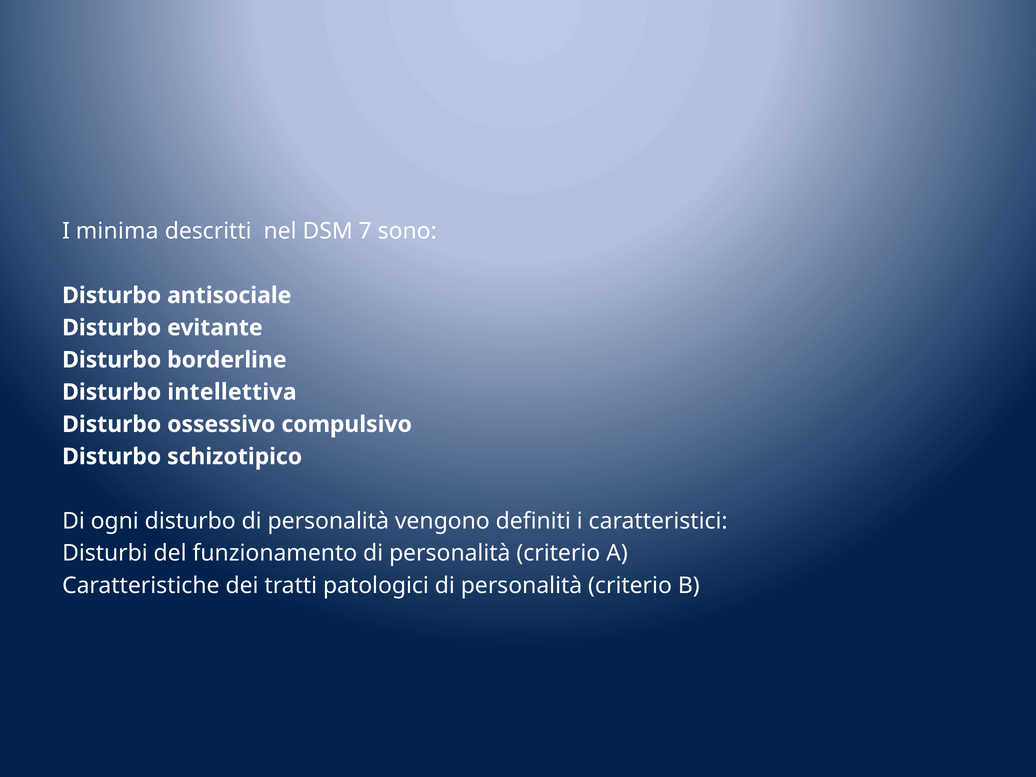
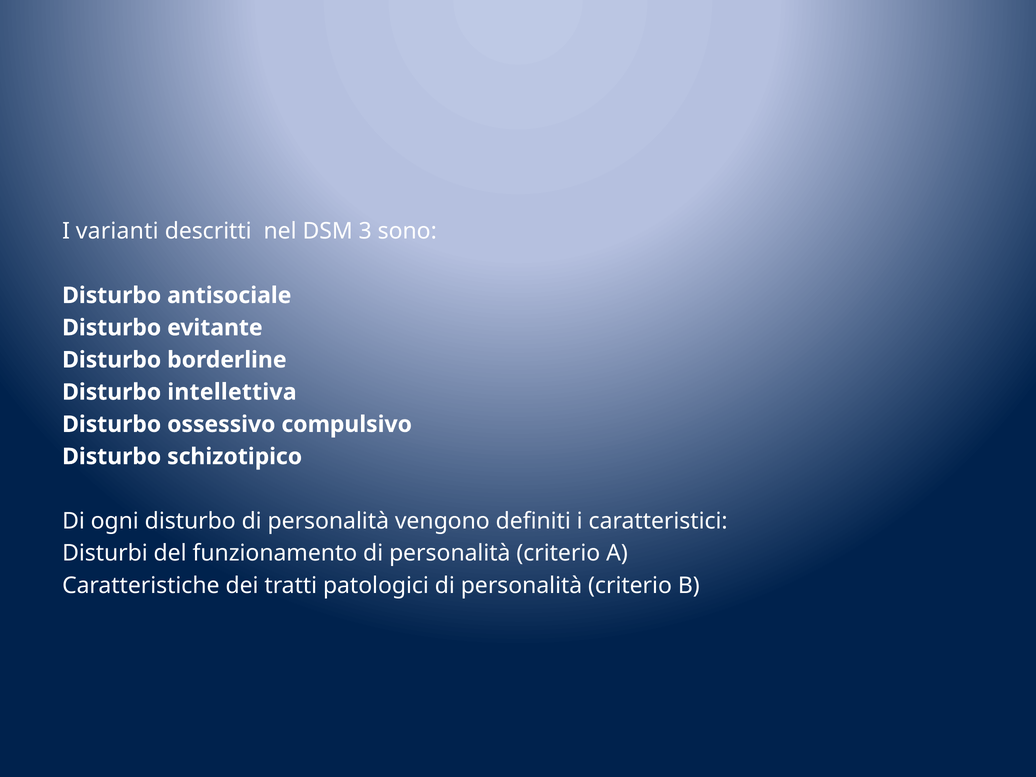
minima: minima -> varianti
7: 7 -> 3
